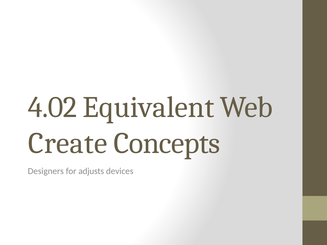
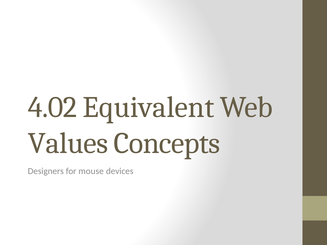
Create: Create -> Values
adjusts: adjusts -> mouse
